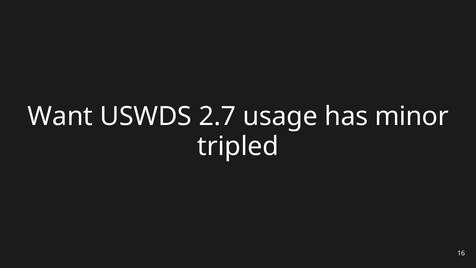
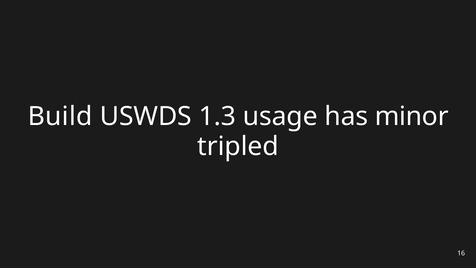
Want: Want -> Build
2.7: 2.7 -> 1.3
